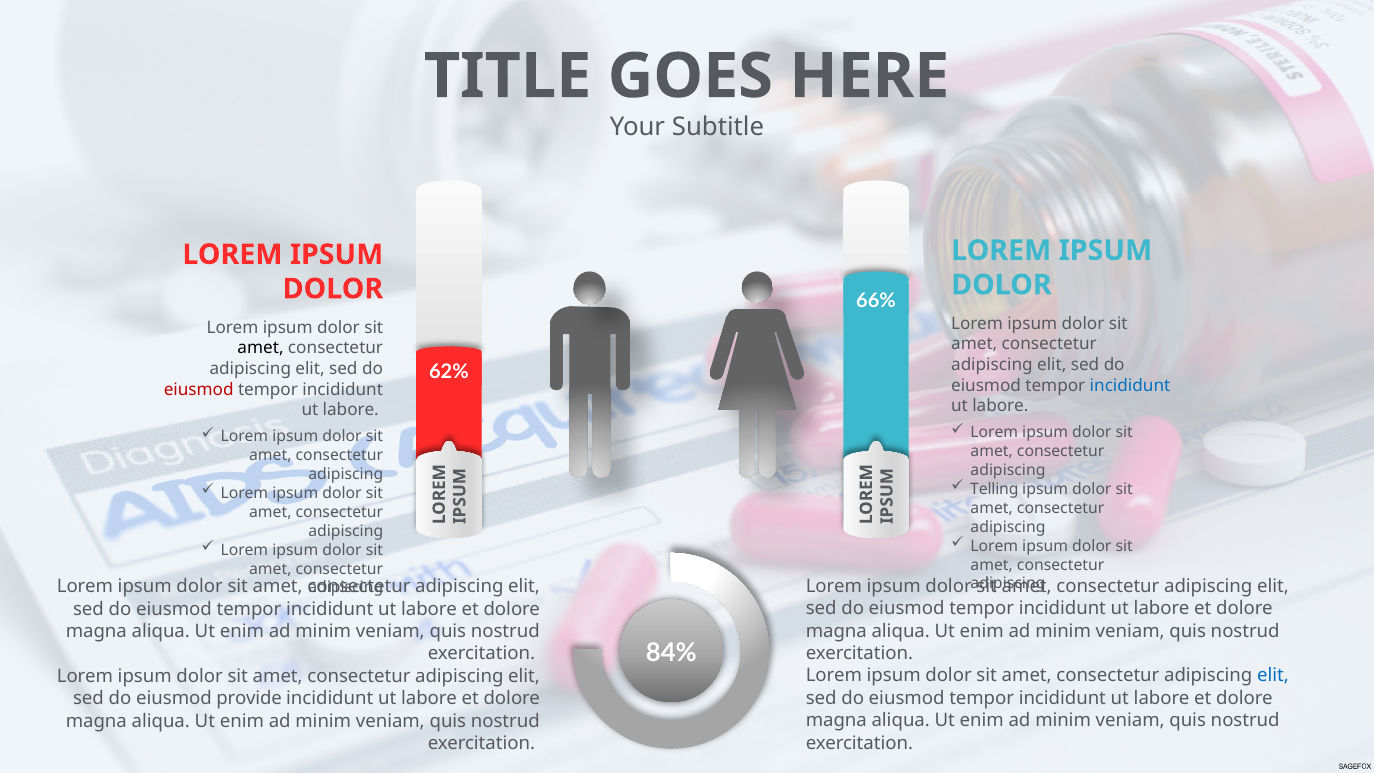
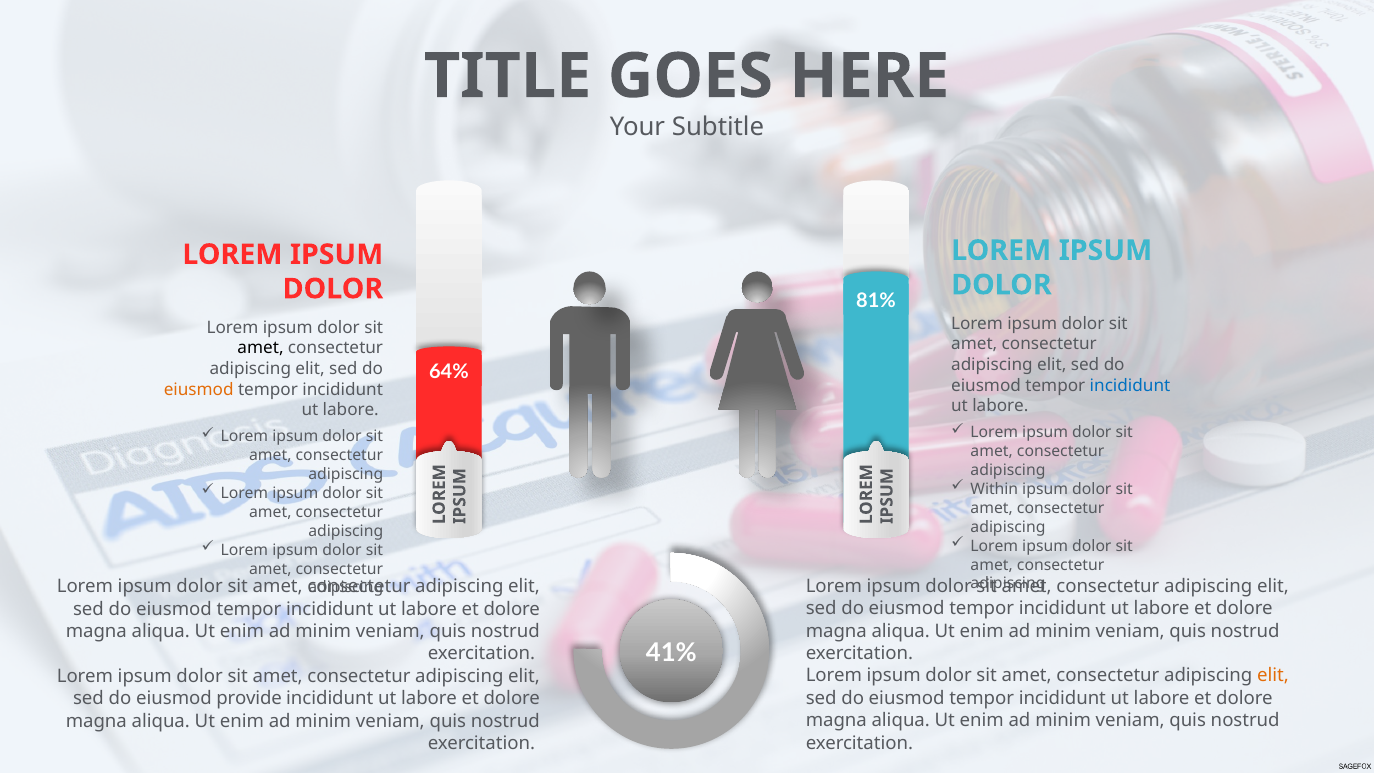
66%: 66% -> 81%
62%: 62% -> 64%
eiusmod at (199, 389) colour: red -> orange
Telling: Telling -> Within
84%: 84% -> 41%
elit at (1273, 676) colour: blue -> orange
